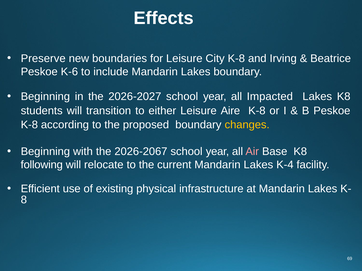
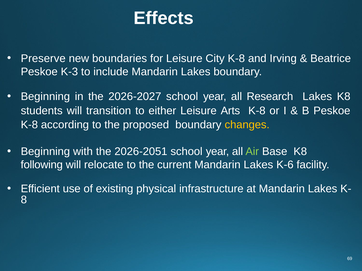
K-6: K-6 -> K-3
Impacted: Impacted -> Research
Aire: Aire -> Arts
2026-2067: 2026-2067 -> 2026-2051
Air colour: pink -> light green
K-4: K-4 -> K-6
